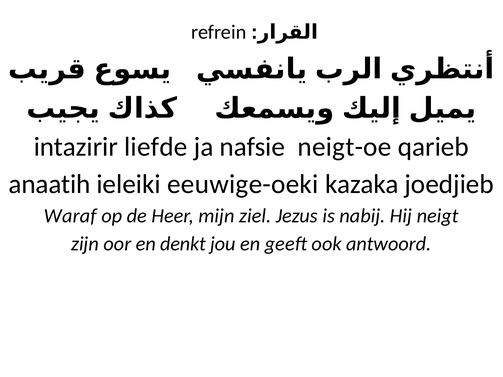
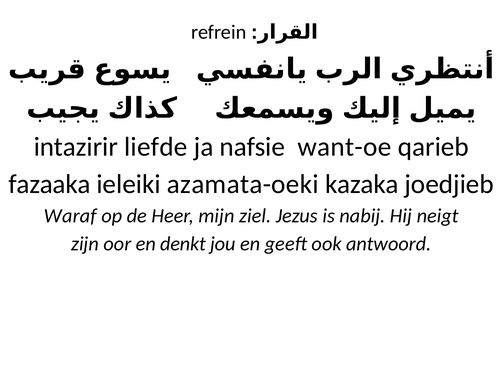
neigt-oe: neigt-oe -> want-oe
anaatih: anaatih -> fazaaka
eeuwige-oeki: eeuwige-oeki -> azamata-oeki
